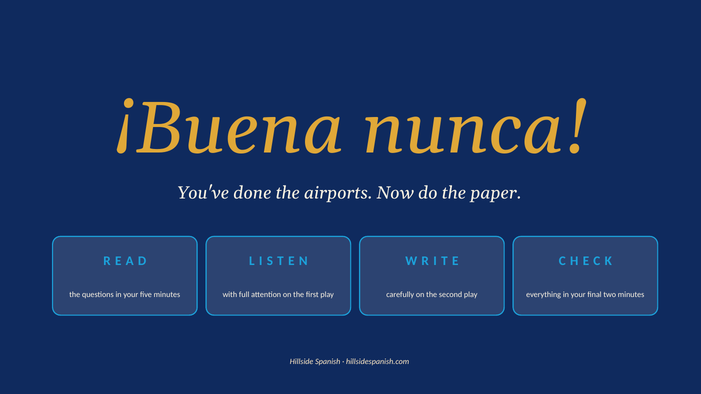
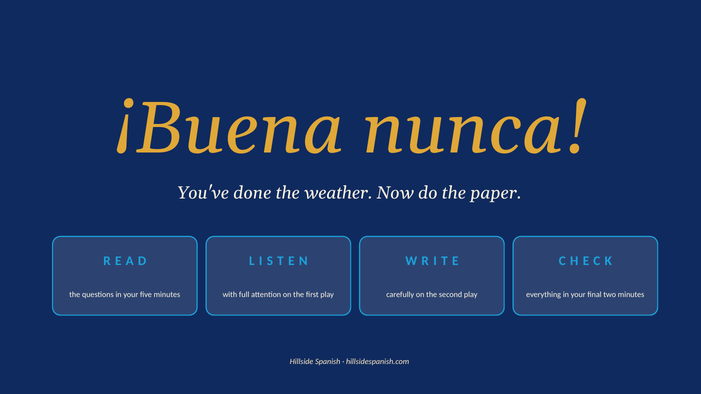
airports: airports -> weather
